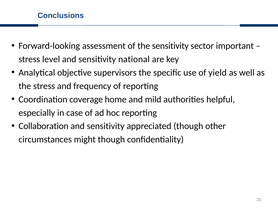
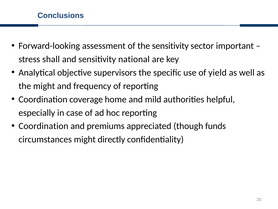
level: level -> shall
the stress: stress -> might
Collaboration at (44, 126): Collaboration -> Coordination
sensitivity at (106, 126): sensitivity -> premiums
other: other -> funds
might though: though -> directly
